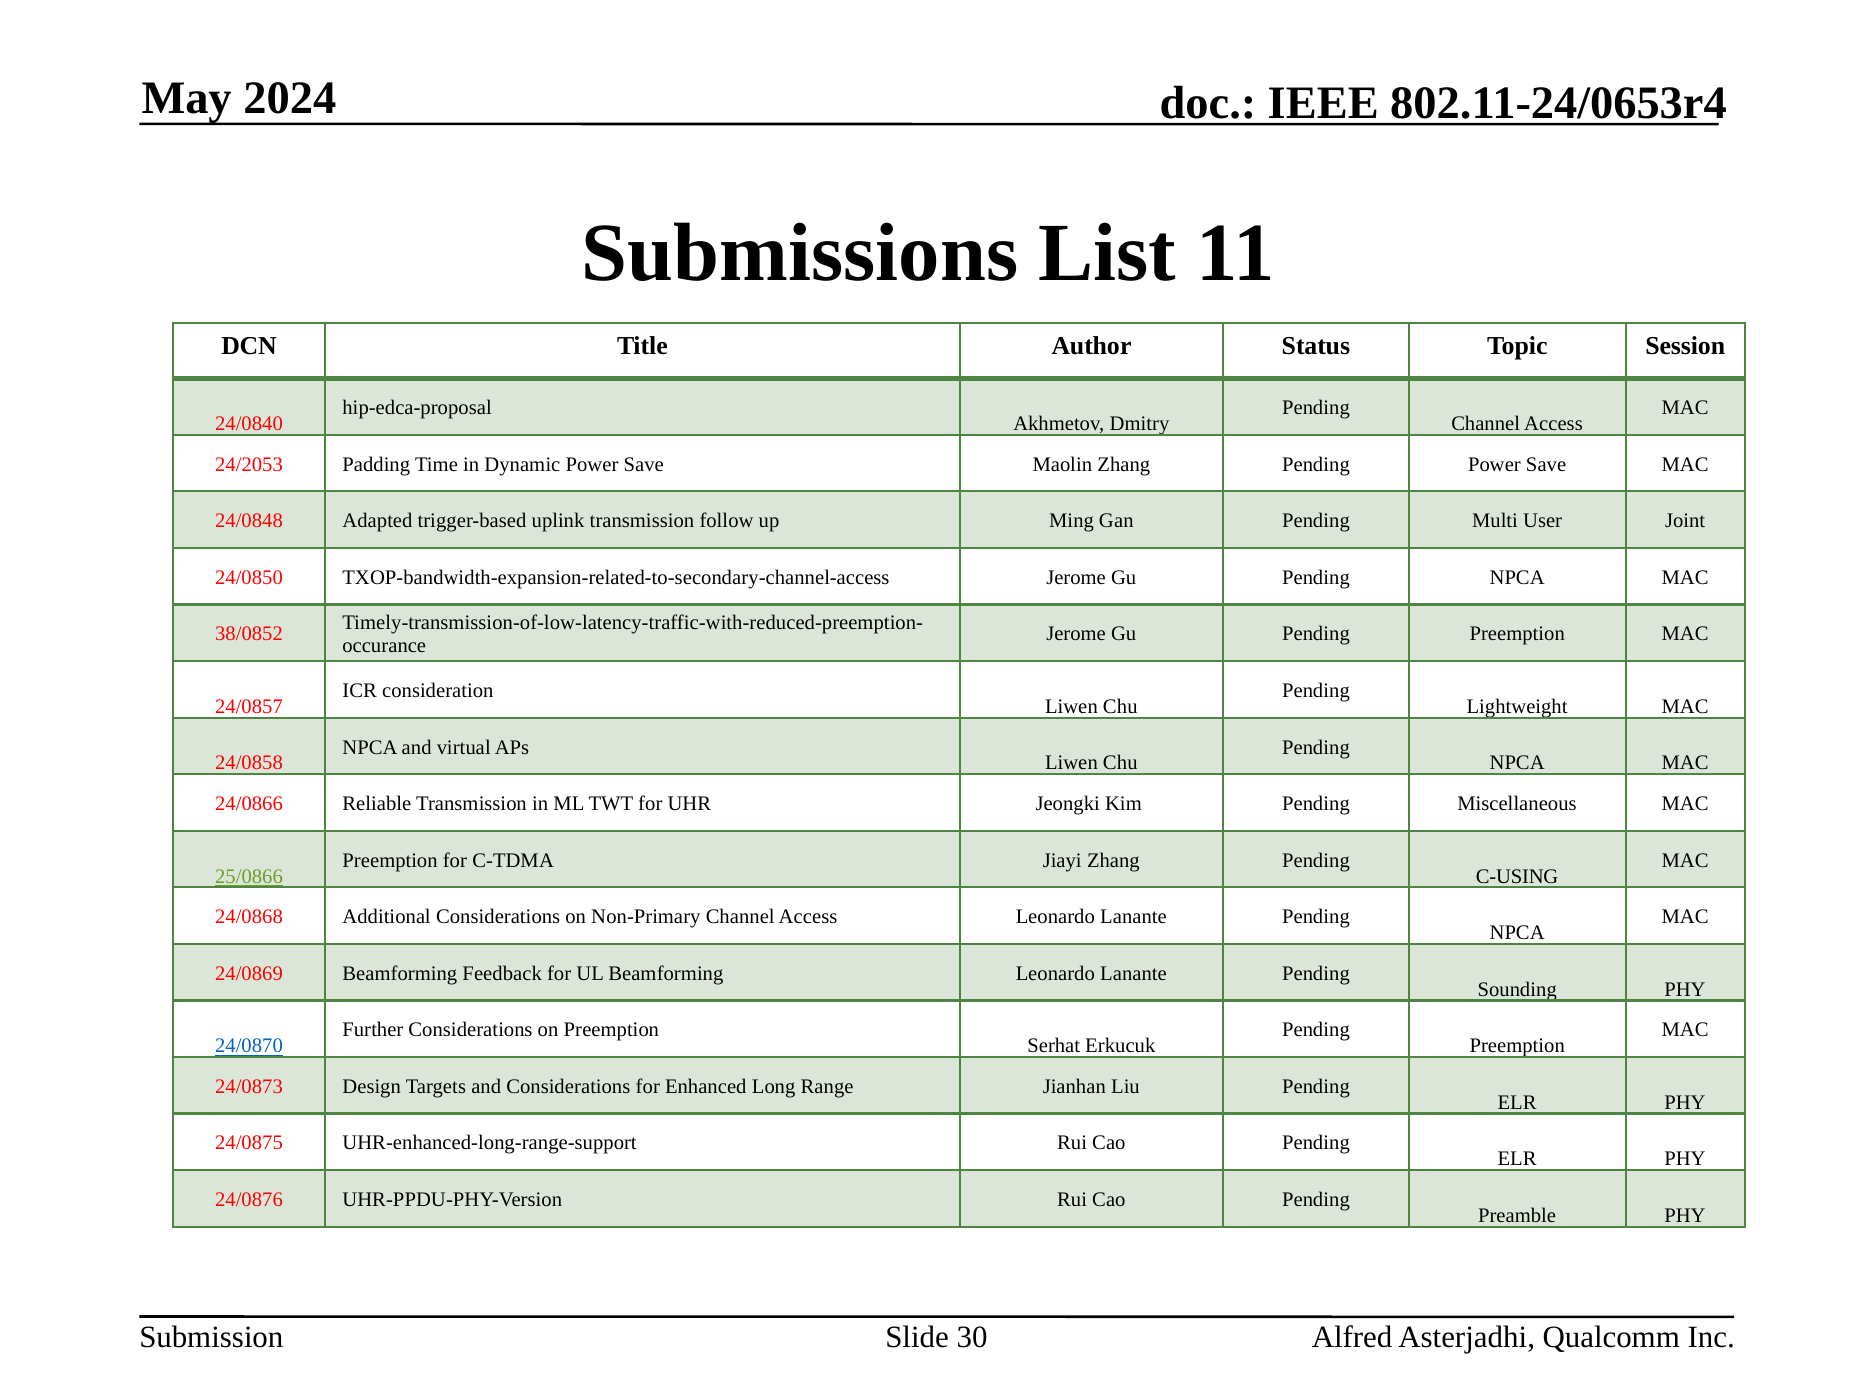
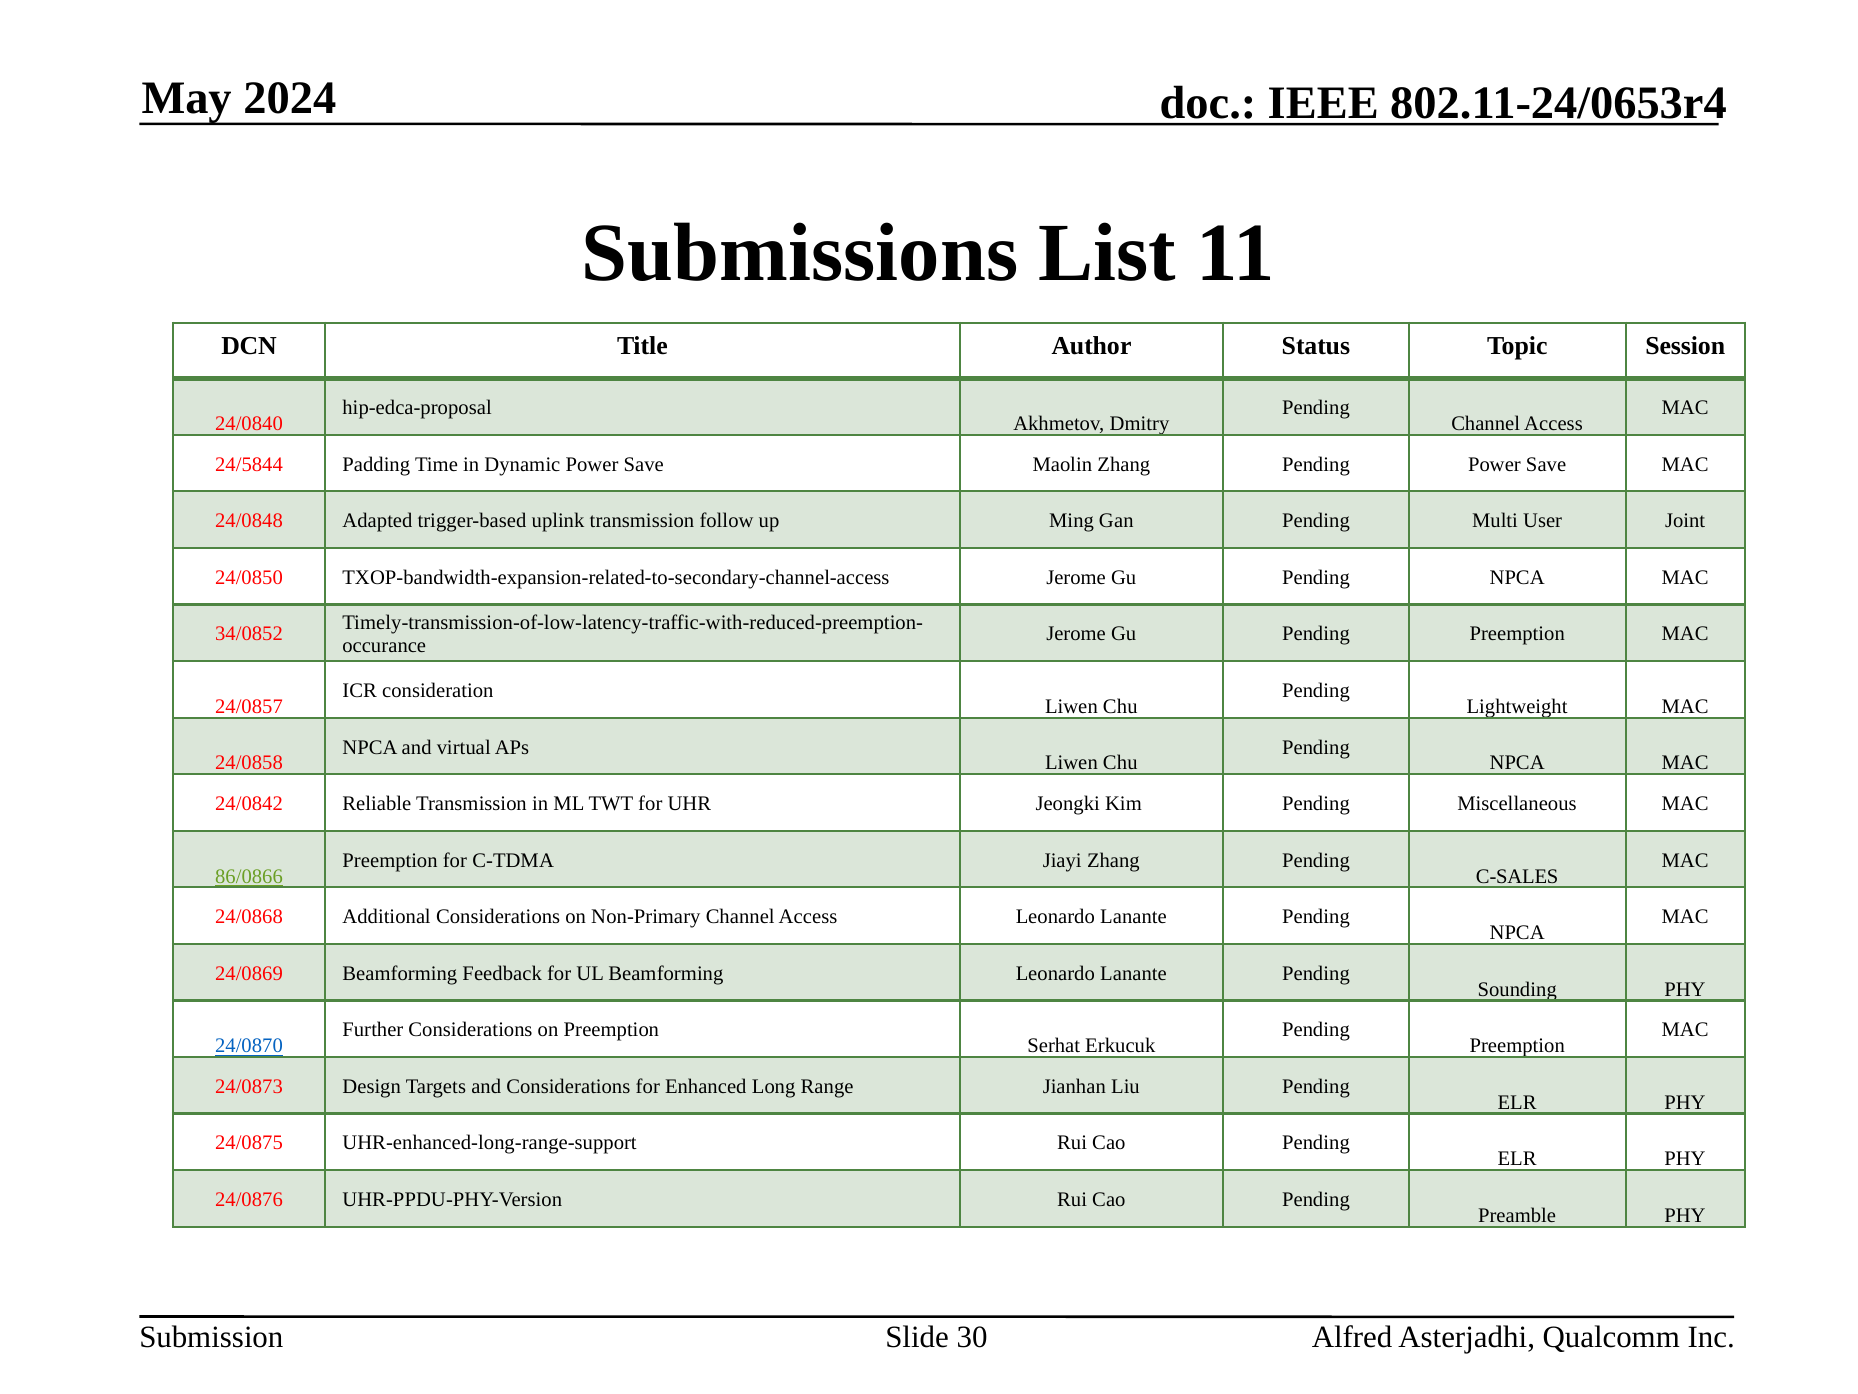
24/2053: 24/2053 -> 24/5844
38/0852: 38/0852 -> 34/0852
24/0866: 24/0866 -> 24/0842
25/0866: 25/0866 -> 86/0866
C-USING: C-USING -> C-SALES
